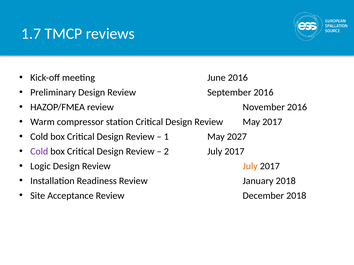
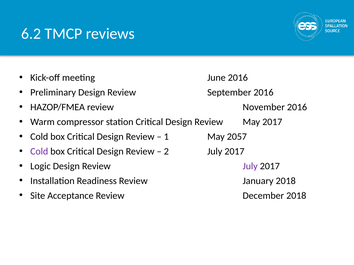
1.7: 1.7 -> 6.2
2027: 2027 -> 2057
July at (250, 166) colour: orange -> purple
